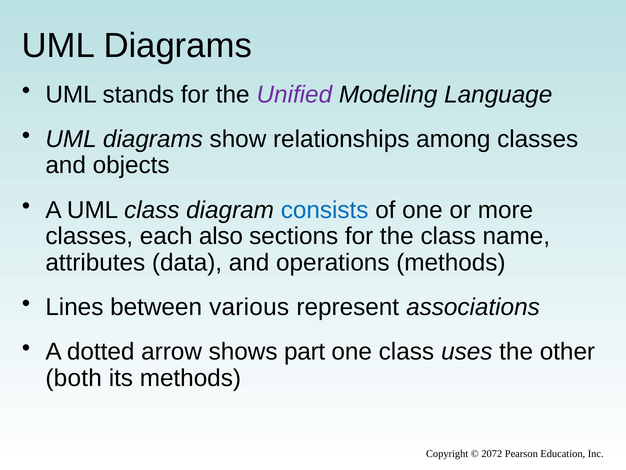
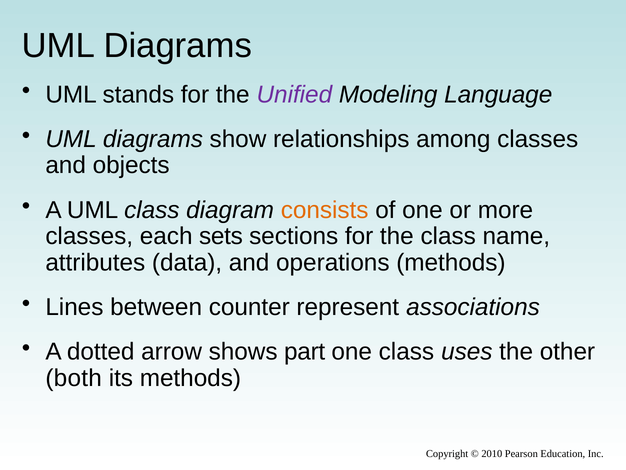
consists colour: blue -> orange
also: also -> sets
various: various -> counter
2072: 2072 -> 2010
